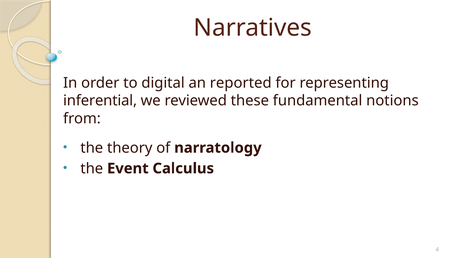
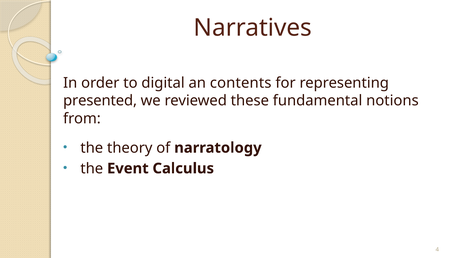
reported: reported -> contents
inferential: inferential -> presented
